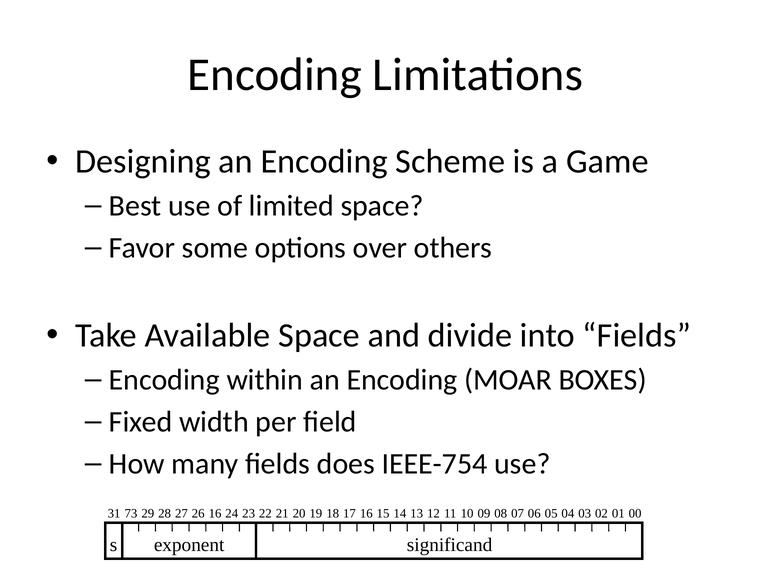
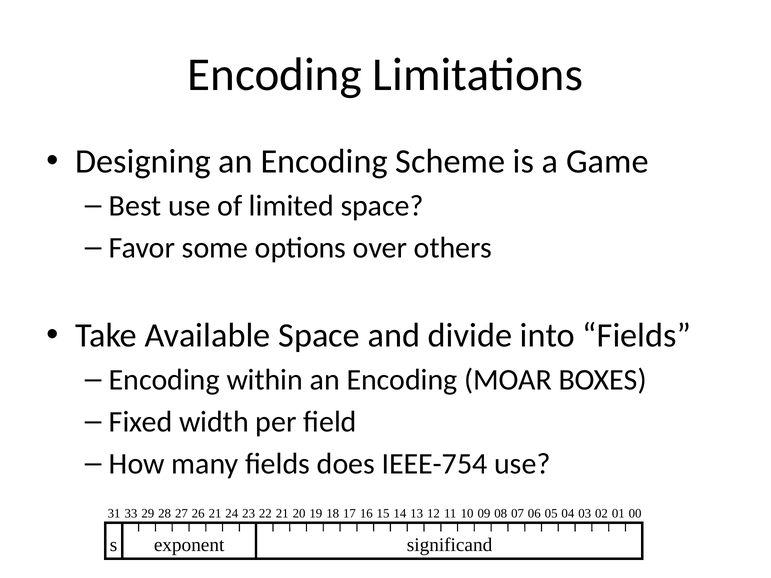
73: 73 -> 33
26 16: 16 -> 21
